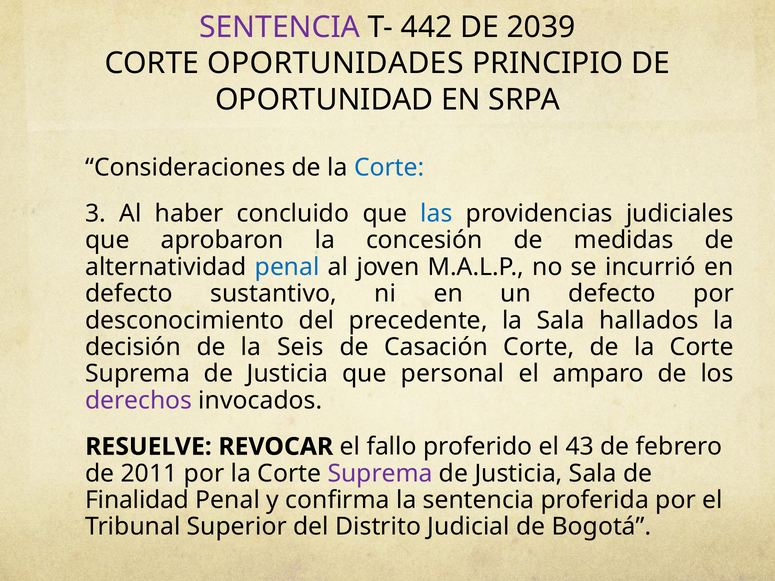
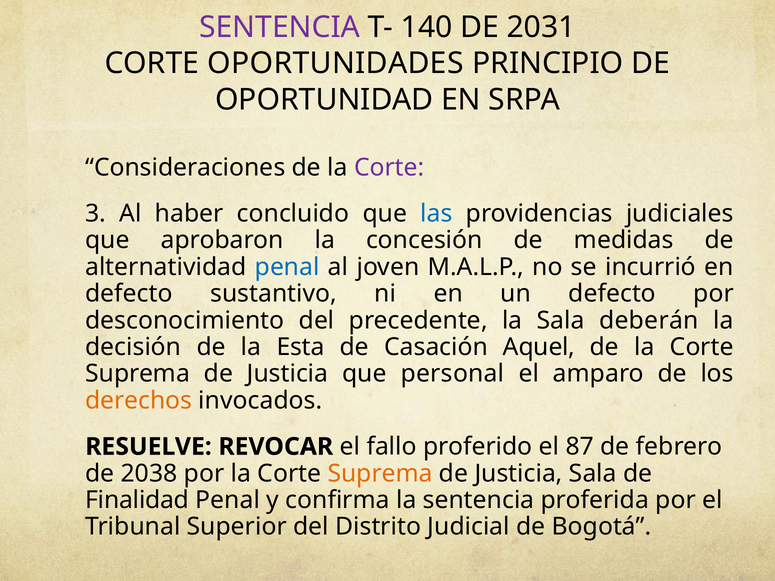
442: 442 -> 140
2039: 2039 -> 2031
Corte at (389, 168) colour: blue -> purple
hallados: hallados -> deberán
Seis: Seis -> Esta
Casación Corte: Corte -> Aquel
derechos colour: purple -> orange
43: 43 -> 87
2011: 2011 -> 2038
Suprema at (380, 474) colour: purple -> orange
